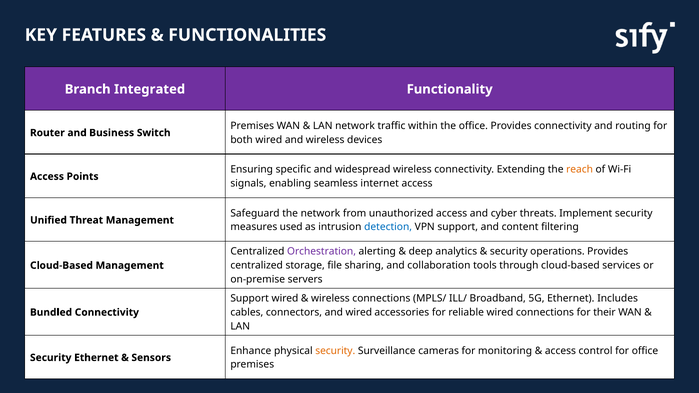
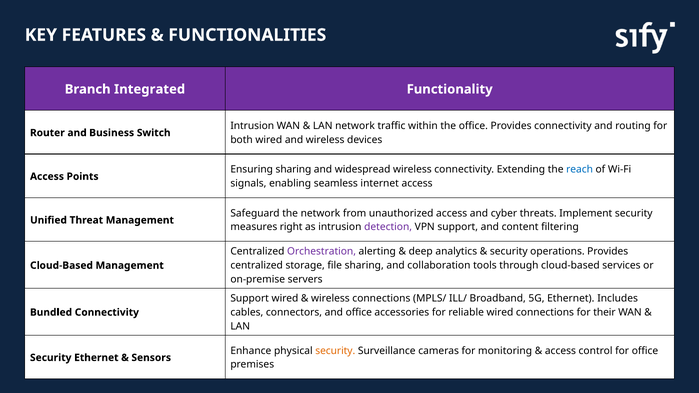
Premises at (252, 126): Premises -> Intrusion
Ensuring specific: specific -> sharing
reach colour: orange -> blue
used: used -> right
detection colour: blue -> purple
and wired: wired -> office
